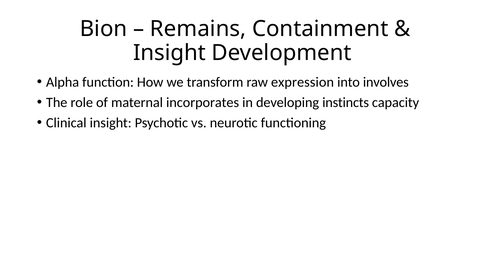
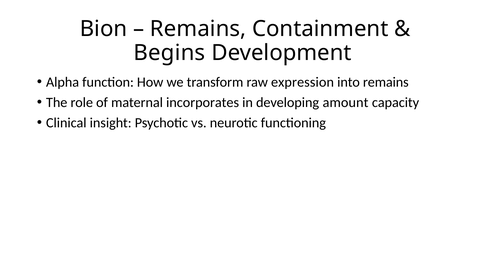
Insight at (170, 53): Insight -> Begins
into involves: involves -> remains
instincts: instincts -> amount
